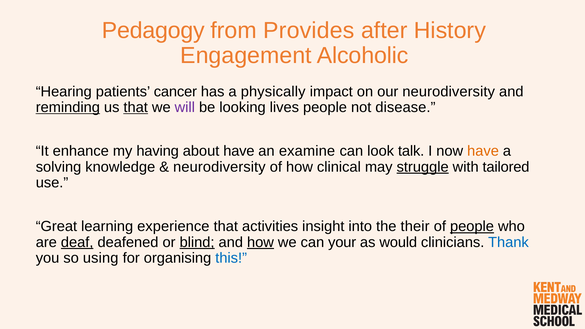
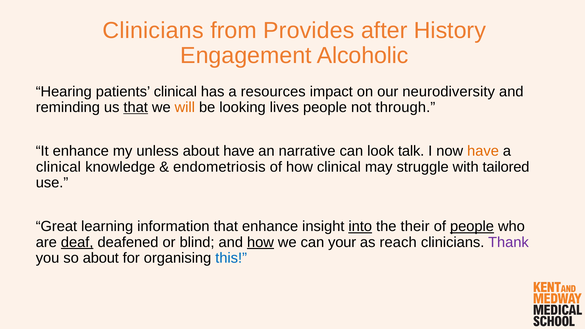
Pedagogy at (153, 31): Pedagogy -> Clinicians
patients cancer: cancer -> clinical
physically: physically -> resources
reminding underline: present -> none
will colour: purple -> orange
disease: disease -> through
having: having -> unless
examine: examine -> narrative
solving at (59, 167): solving -> clinical
neurodiversity at (219, 167): neurodiversity -> endometriosis
struggle underline: present -> none
experience: experience -> information
that activities: activities -> enhance
into underline: none -> present
blind underline: present -> none
would: would -> reach
Thank colour: blue -> purple
so using: using -> about
